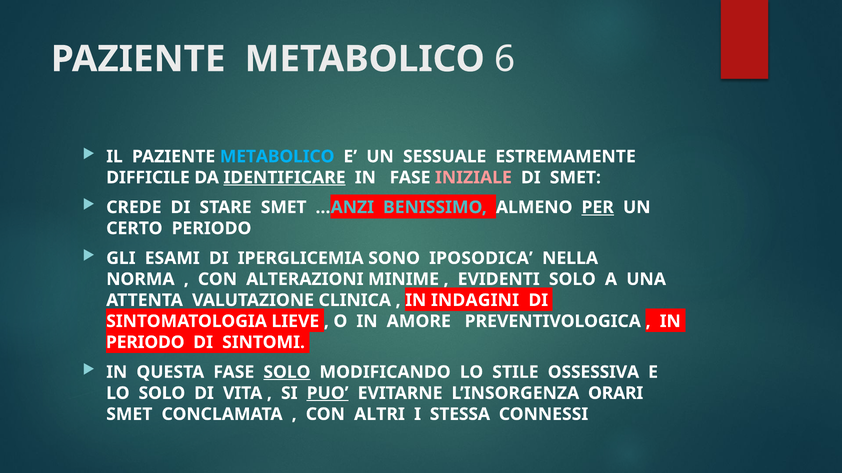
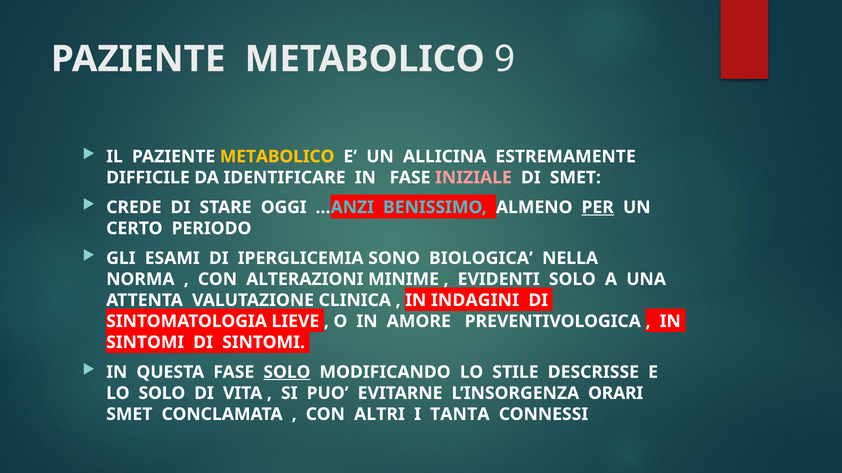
6: 6 -> 9
METABOLICO at (277, 157) colour: light blue -> yellow
SESSUALE: SESSUALE -> ALLICINA
IDENTIFICARE underline: present -> none
STARE SMET: SMET -> OGGI
IPOSODICA: IPOSODICA -> BIOLOGICA
PERIODO at (145, 343): PERIODO -> SINTOMI
OSSESSIVA: OSSESSIVA -> DESCRISSE
PUO underline: present -> none
STESSA: STESSA -> TANTA
